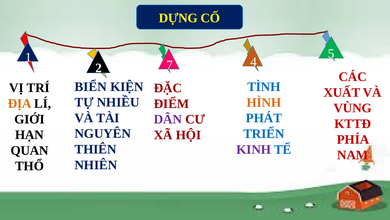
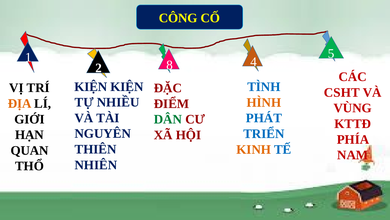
DỰNG: DỰNG -> CÔNG
7: 7 -> 8
BIỂN at (91, 86): BIỂN -> KIỆN
XUẤT: XUẤT -> CSHT
DÂN colour: purple -> green
KINH colour: purple -> orange
